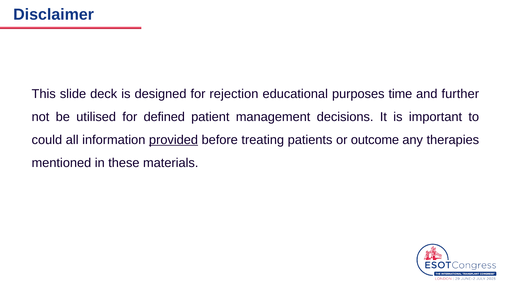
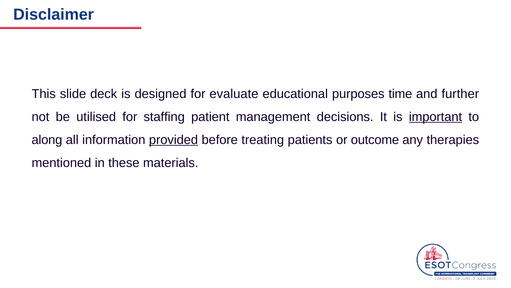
rejection: rejection -> evaluate
defined: defined -> staffing
important underline: none -> present
could: could -> along
